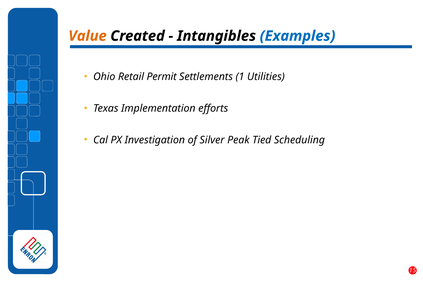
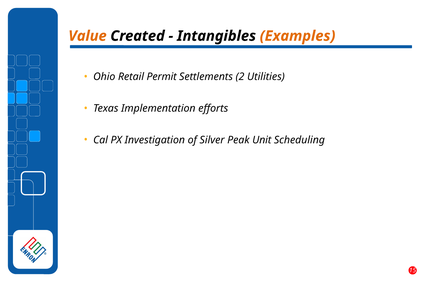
Examples colour: blue -> orange
1: 1 -> 2
Tied: Tied -> Unit
